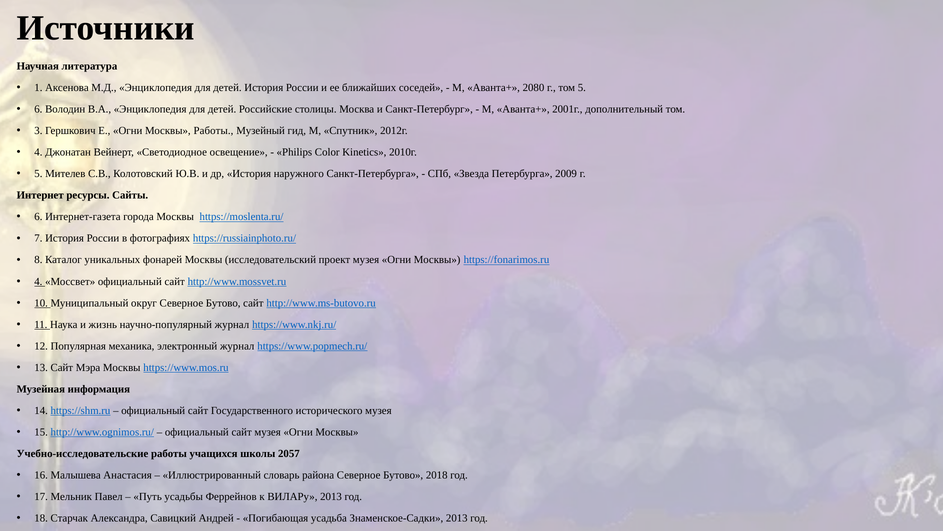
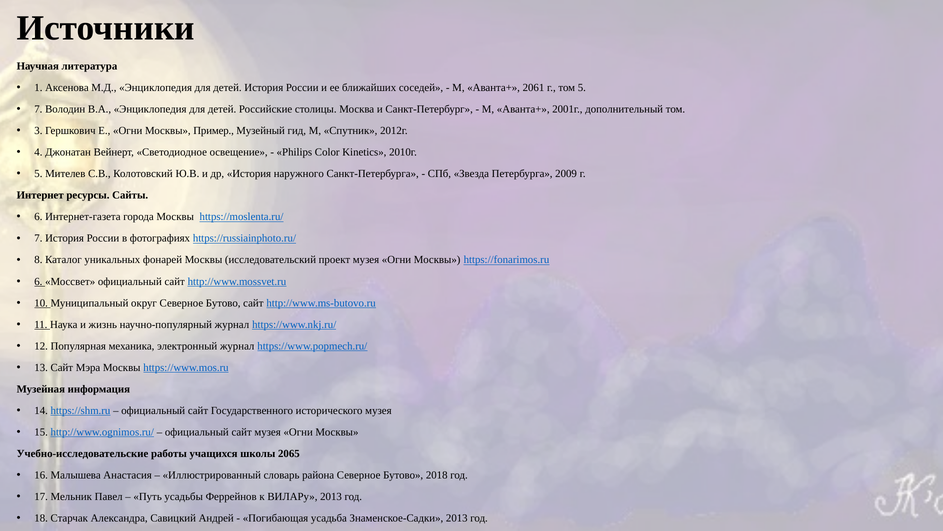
2080: 2080 -> 2061
6 at (38, 109): 6 -> 7
Москвы Работы: Работы -> Пример
4 at (38, 281): 4 -> 6
2057: 2057 -> 2065
